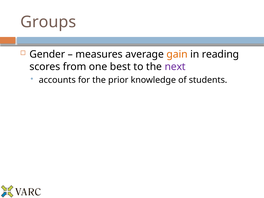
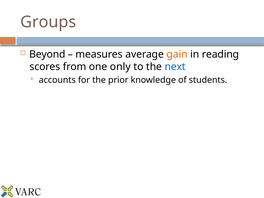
Gender: Gender -> Beyond
best: best -> only
next colour: purple -> blue
